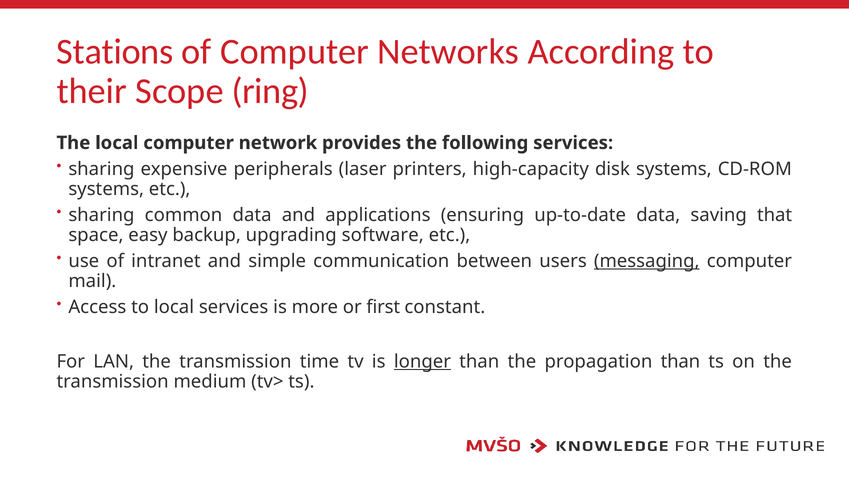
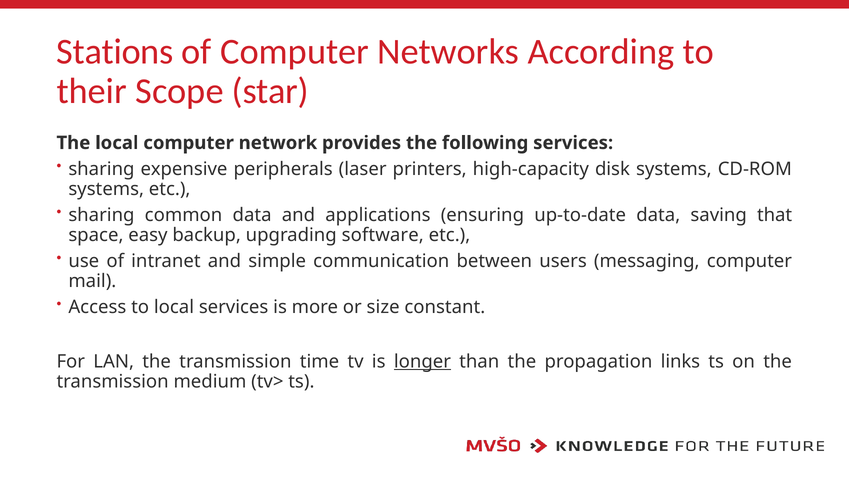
ring: ring -> star
messaging underline: present -> none
first: first -> size
propagation than: than -> links
